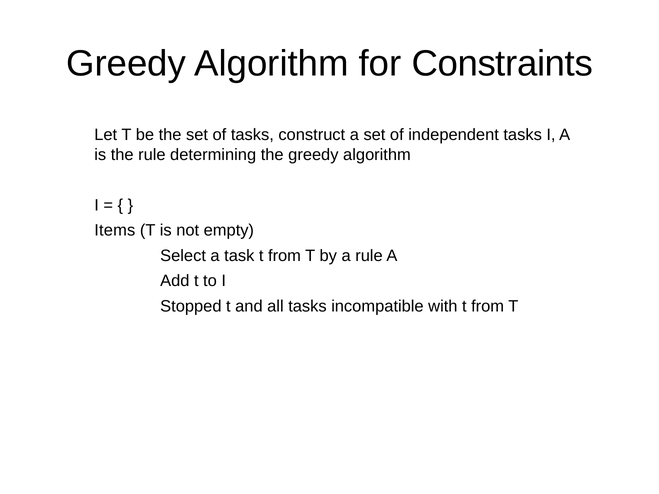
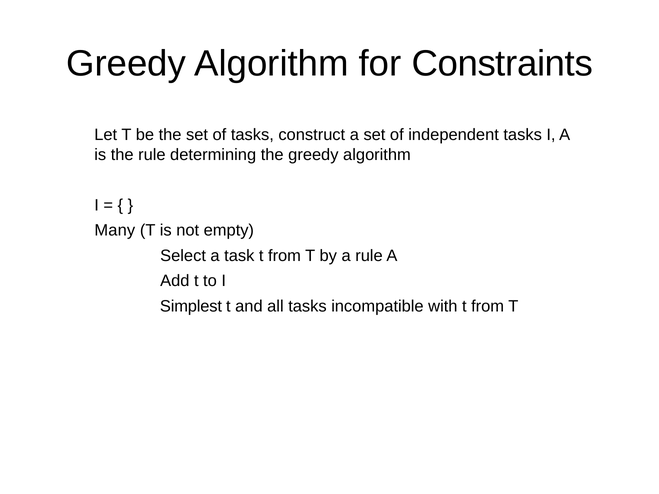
Items: Items -> Many
Stopped: Stopped -> Simplest
